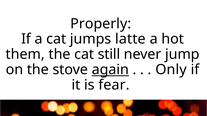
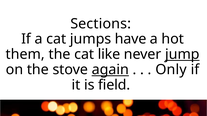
Properly: Properly -> Sections
latte: latte -> have
still: still -> like
jump underline: none -> present
fear: fear -> field
